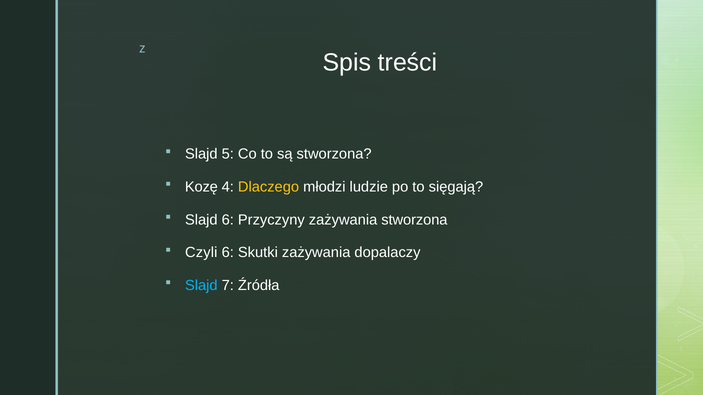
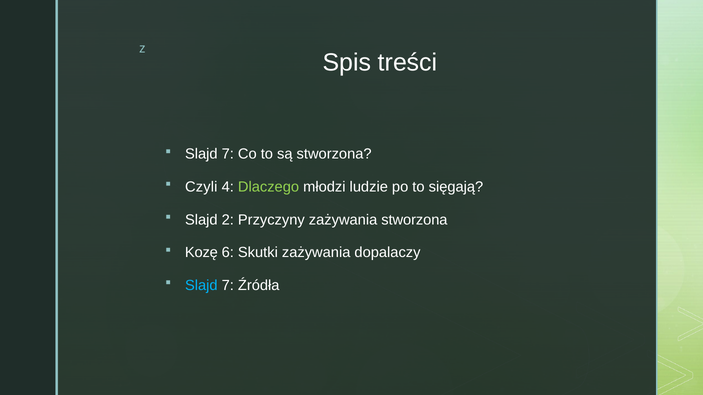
5 at (228, 154): 5 -> 7
Kozę: Kozę -> Czyli
Dlaczego colour: yellow -> light green
Slajd 6: 6 -> 2
Czyli: Czyli -> Kozę
